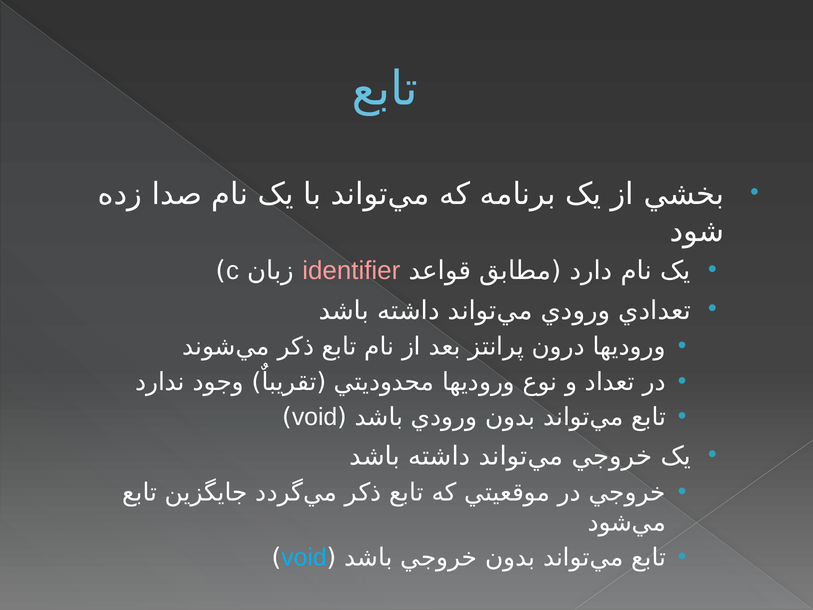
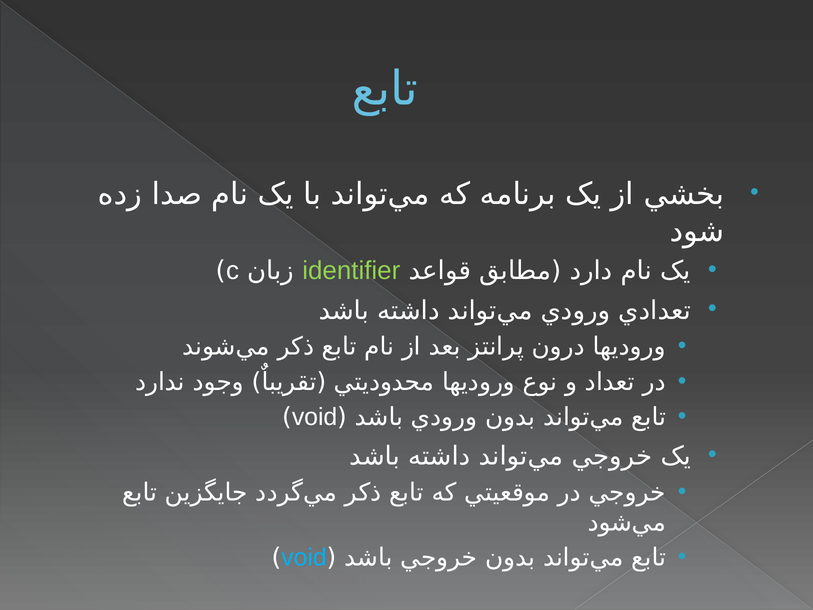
identifier colour: pink -> light green
